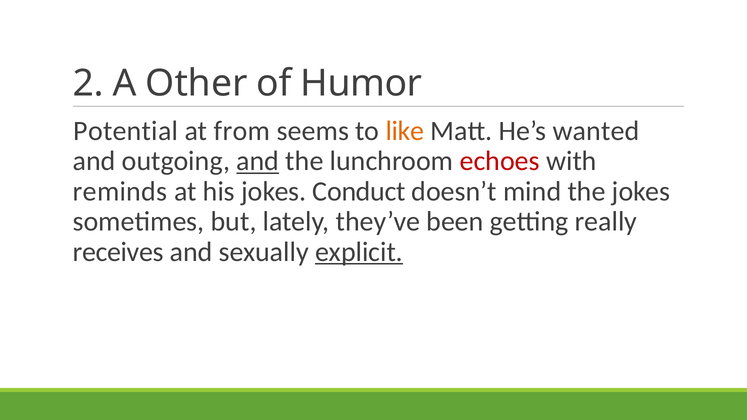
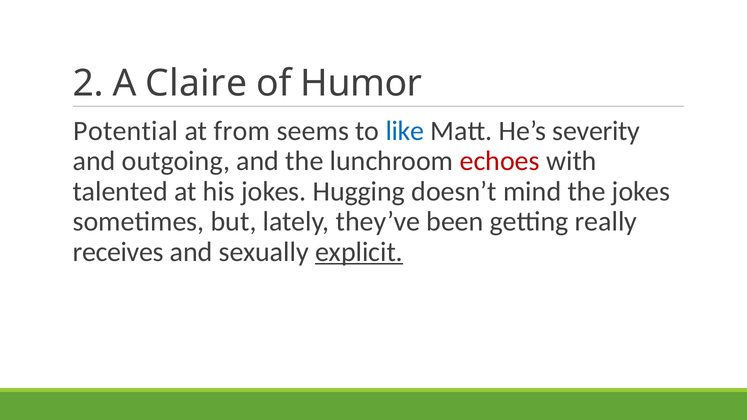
Other: Other -> Claire
like colour: orange -> blue
wanted: wanted -> severity
and at (258, 161) underline: present -> none
reminds: reminds -> talented
Conduct: Conduct -> Hugging
